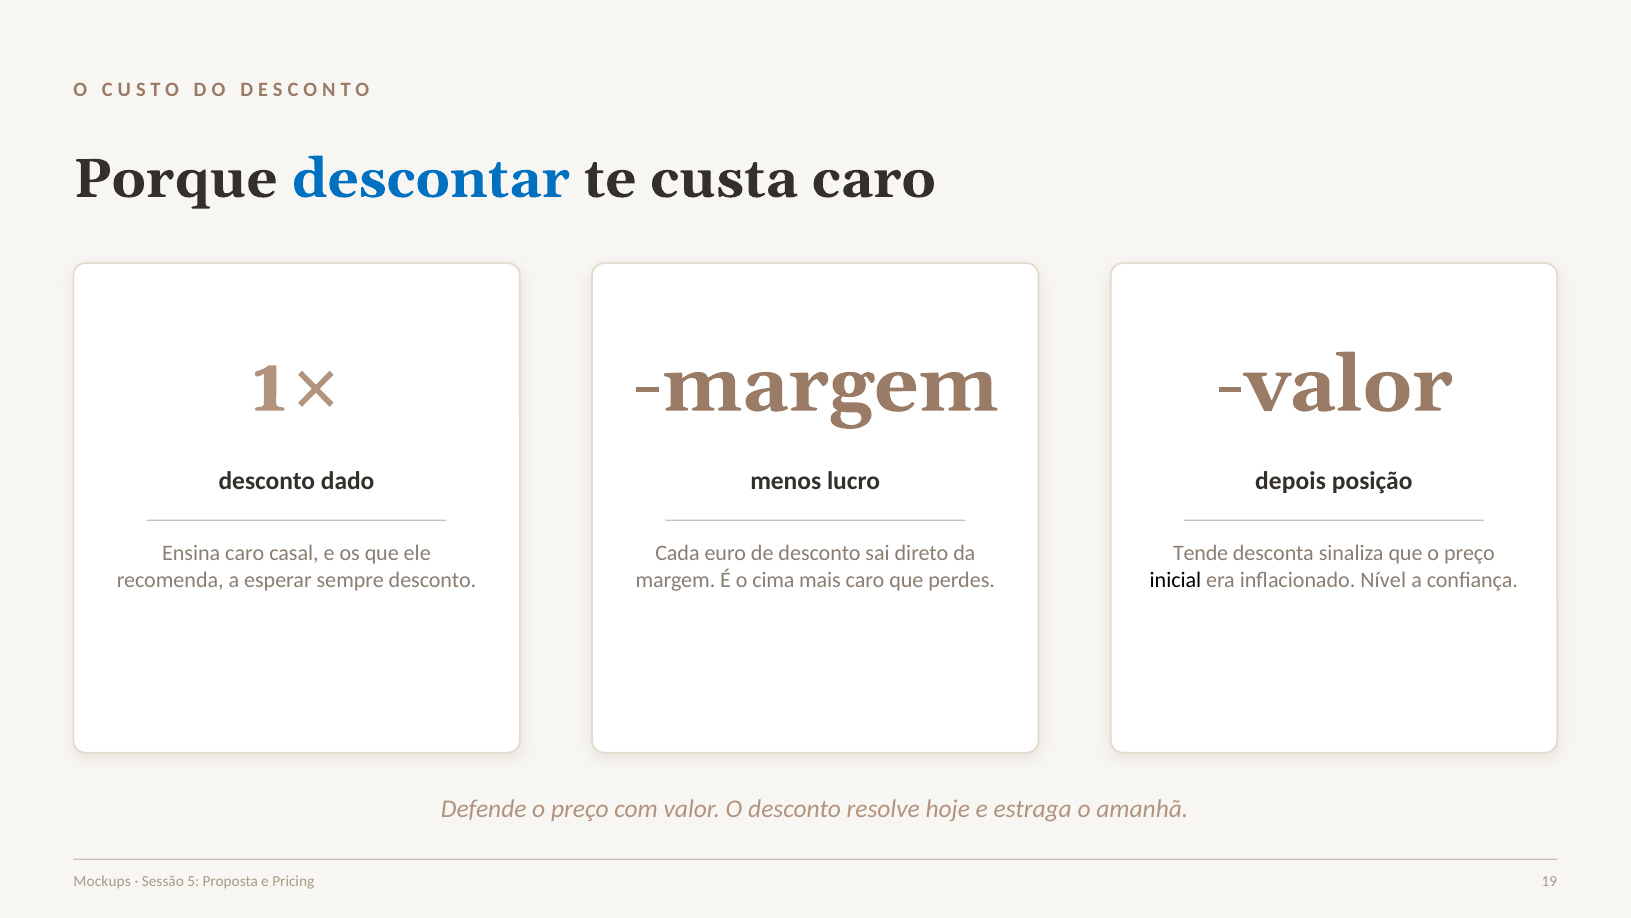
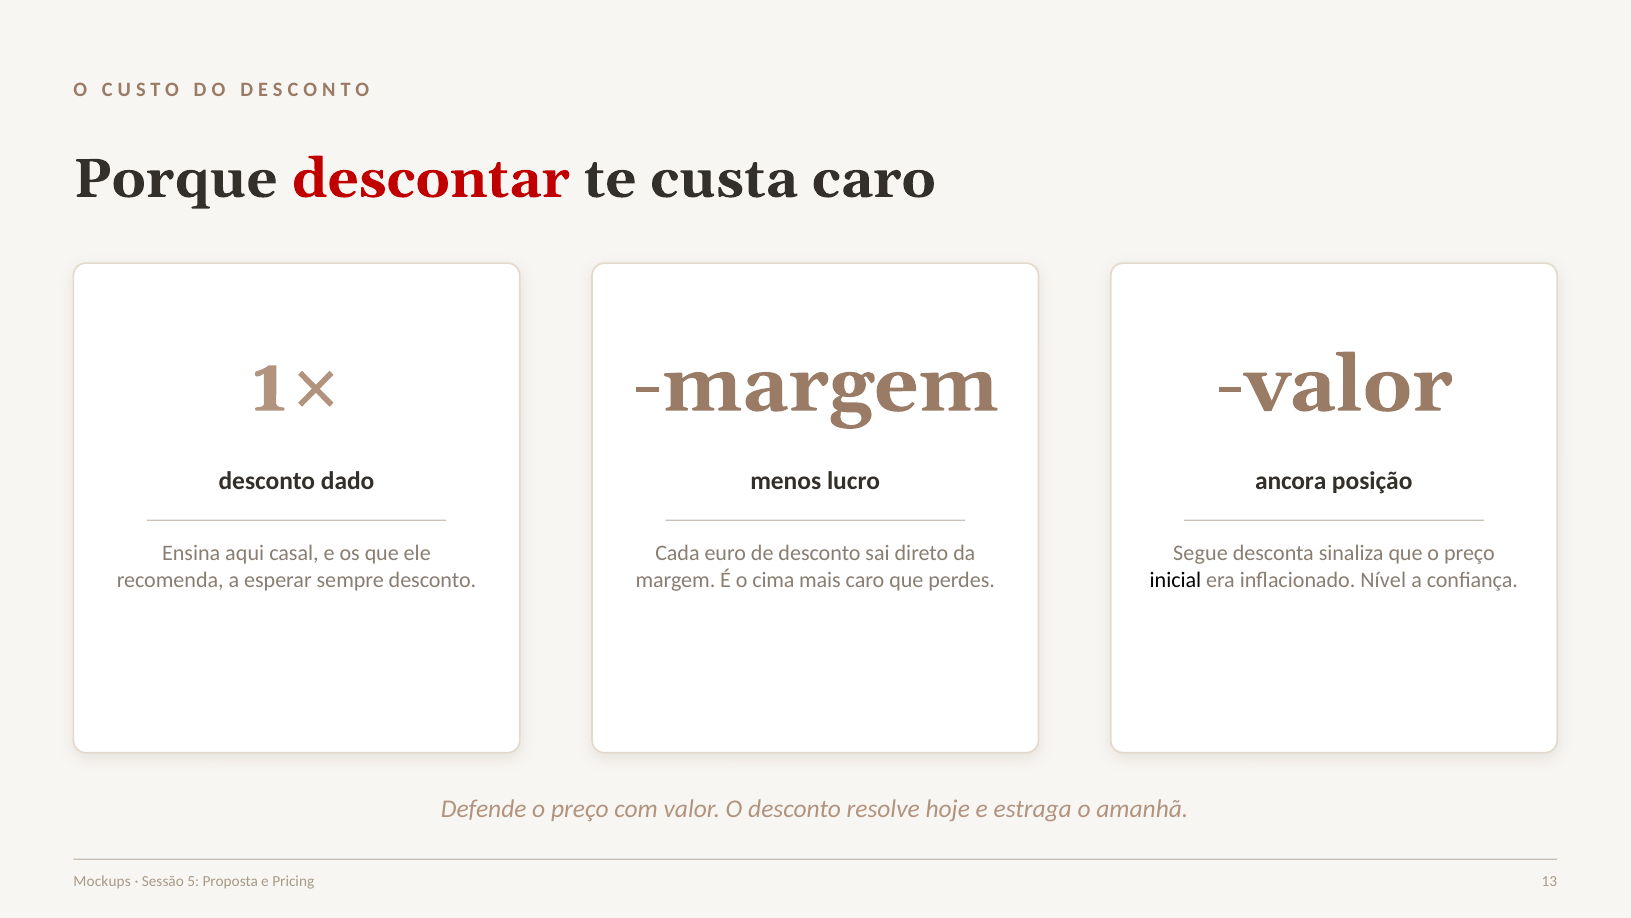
descontar colour: blue -> red
depois: depois -> ancora
Ensina caro: caro -> aqui
Tende: Tende -> Segue
19: 19 -> 13
